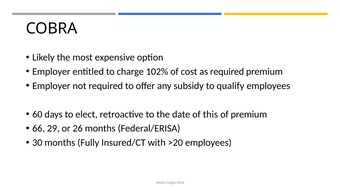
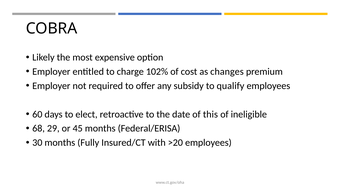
as required: required -> changes
of premium: premium -> ineligible
66: 66 -> 68
26: 26 -> 45
